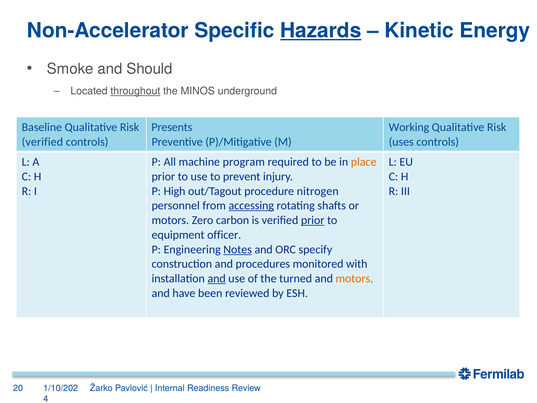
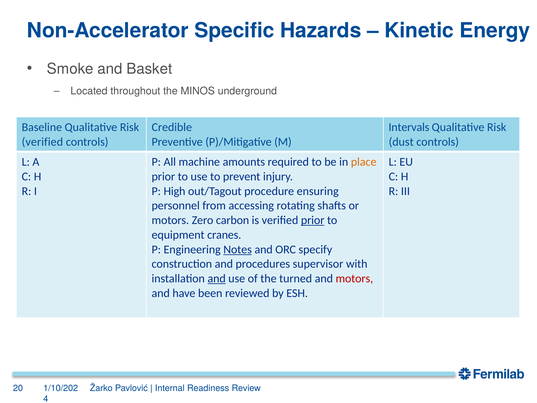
Hazards underline: present -> none
Should: Should -> Basket
throughout underline: present -> none
Presents: Presents -> Credible
Working: Working -> Intervals
uses: uses -> dust
program: program -> amounts
nitrogen: nitrogen -> ensuring
accessing underline: present -> none
officer: officer -> cranes
monitored: monitored -> supervisor
motors at (354, 278) colour: orange -> red
